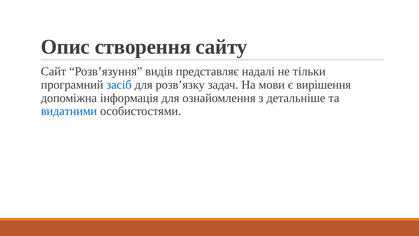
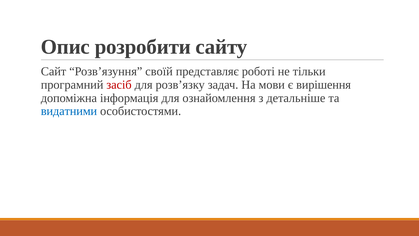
створення: створення -> розробити
видів: видів -> своїй
надалі: надалі -> роботі
засіб colour: blue -> red
